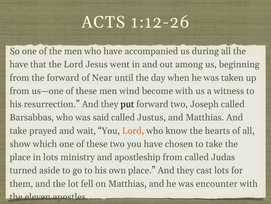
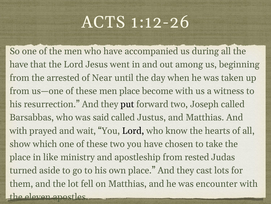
the forward: forward -> arrested
men wind: wind -> place
take at (18, 130): take -> with
Lord at (133, 130) colour: orange -> black
in lots: lots -> like
from called: called -> rested
